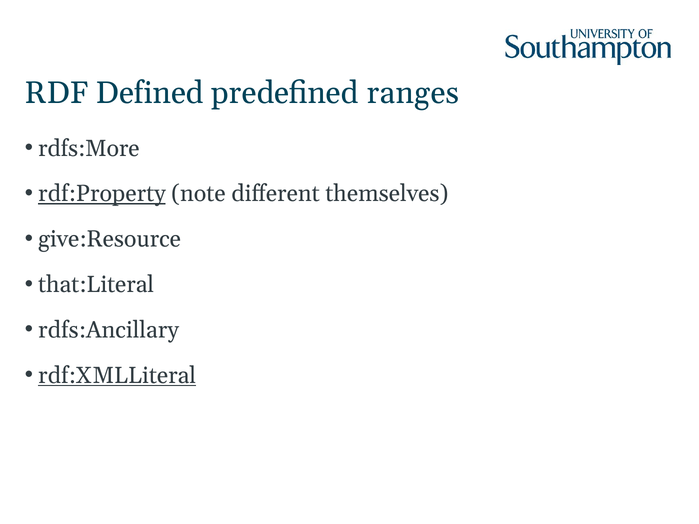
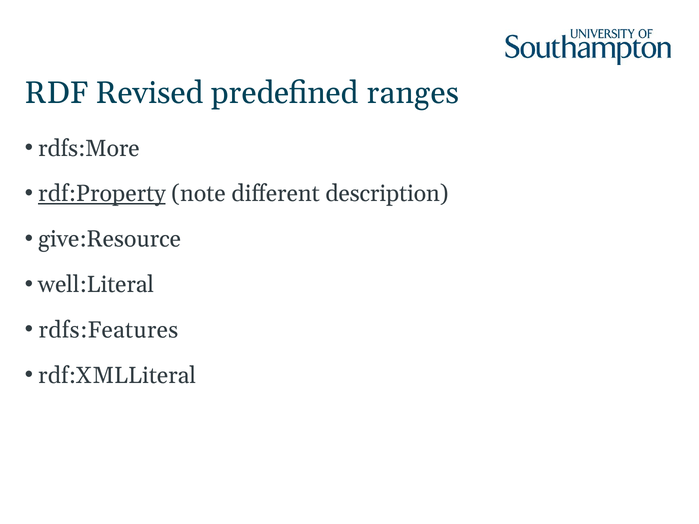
Defined: Defined -> Revised
themselves: themselves -> description
that:Literal: that:Literal -> well:Literal
rdfs:Ancillary: rdfs:Ancillary -> rdfs:Features
rdf:XMLLiteral underline: present -> none
